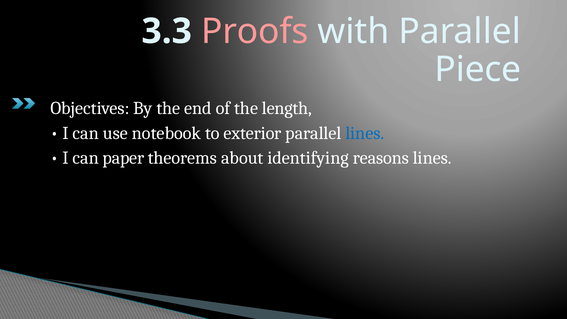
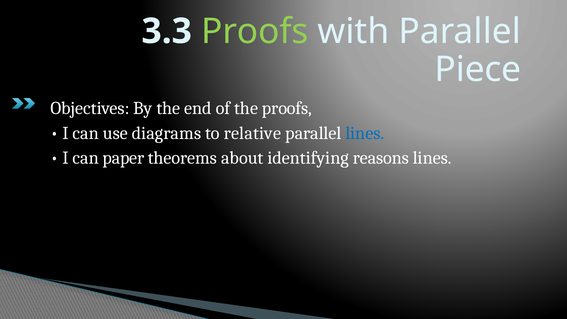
Proofs at (255, 31) colour: pink -> light green
the length: length -> proofs
notebook: notebook -> diagrams
exterior: exterior -> relative
